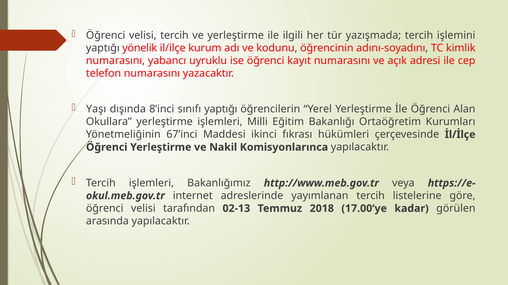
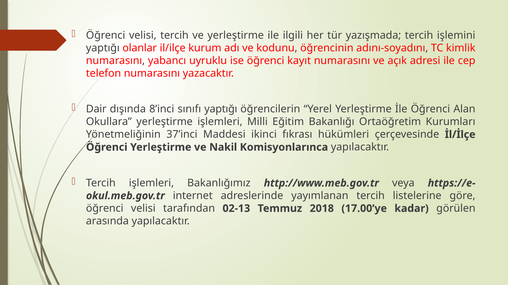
yönelik: yönelik -> olanlar
Yaşı: Yaşı -> Dair
67’inci: 67’inci -> 37’inci
